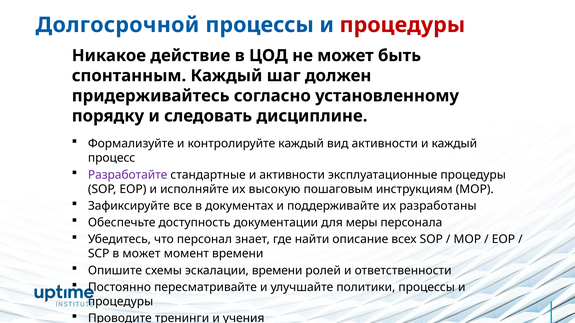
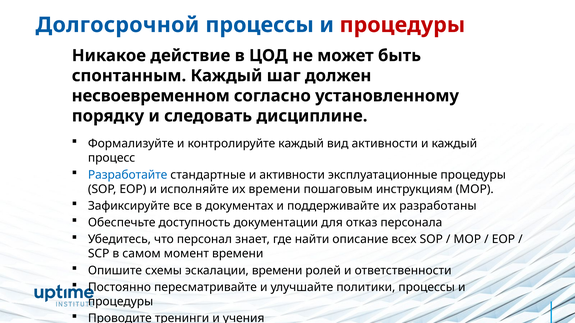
придерживайтесь: придерживайтесь -> несвоевременном
Разработайте colour: purple -> blue
их высокую: высокую -> времени
меры: меры -> отказ
в может: может -> самом
